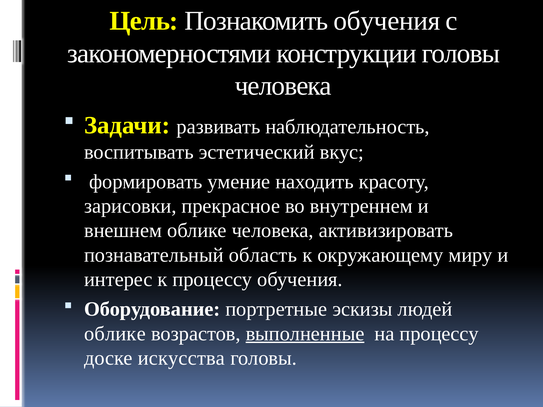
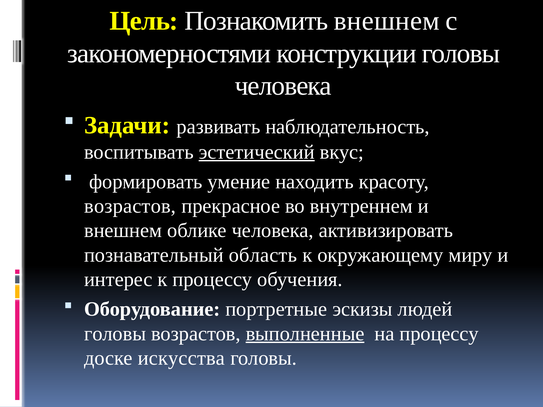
Познакомить обучения: обучения -> внешнем
эстетический underline: none -> present
зарисовки at (130, 206): зарисовки -> возрастов
облике at (115, 334): облике -> головы
